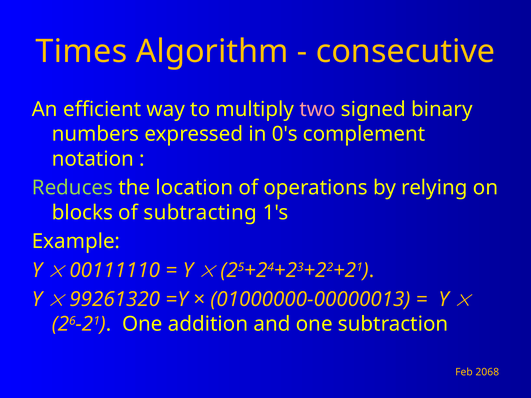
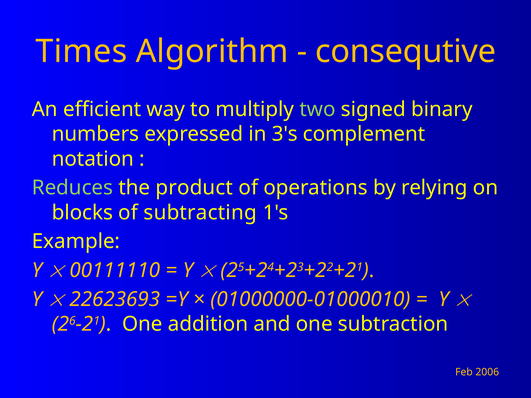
consecutive: consecutive -> consequtive
two colour: pink -> light green
0's: 0's -> 3's
location: location -> product
99261320: 99261320 -> 22623693
01000000-00000013: 01000000-00000013 -> 01000000-01000010
2068: 2068 -> 2006
